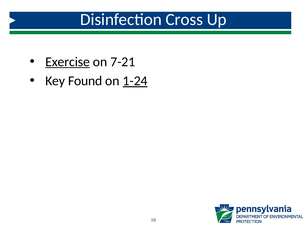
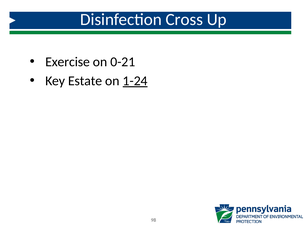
Exercise underline: present -> none
7-21: 7-21 -> 0-21
Found: Found -> Estate
